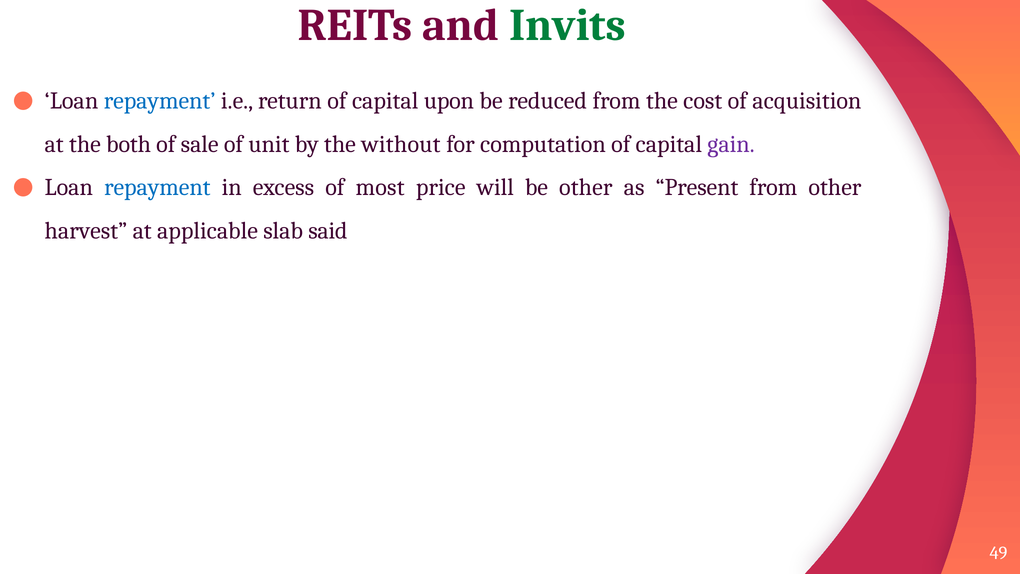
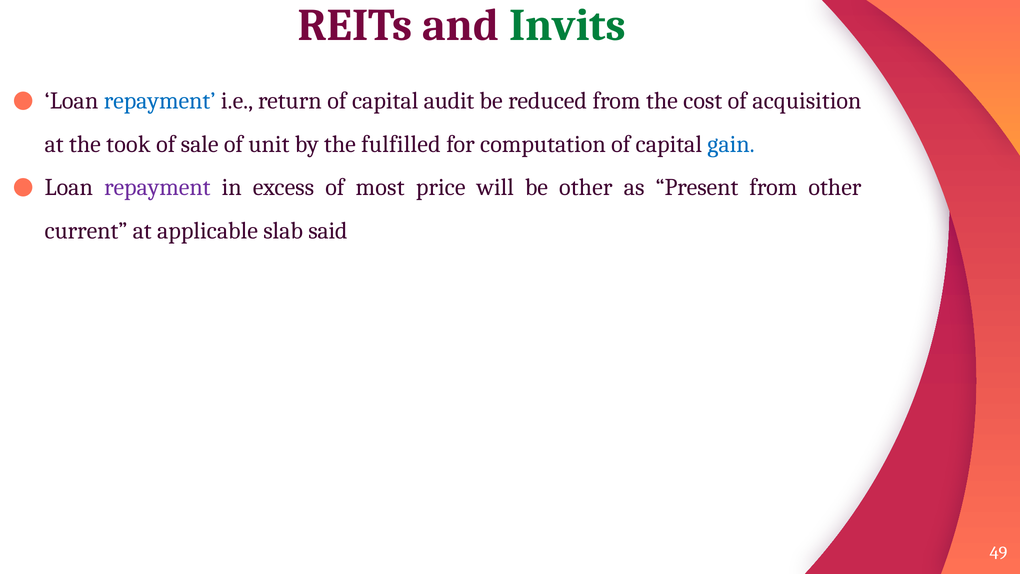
upon: upon -> audit
both: both -> took
without: without -> fulfilled
gain colour: purple -> blue
repayment at (157, 187) colour: blue -> purple
harvest: harvest -> current
